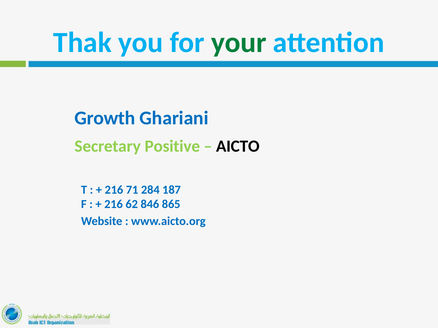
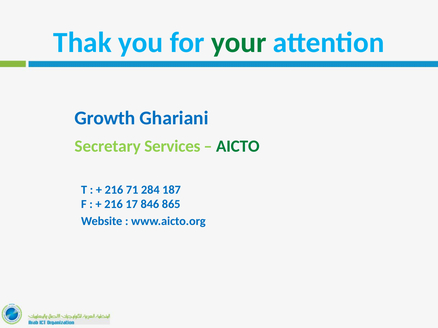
Positive: Positive -> Services
AICTO colour: black -> green
62: 62 -> 17
